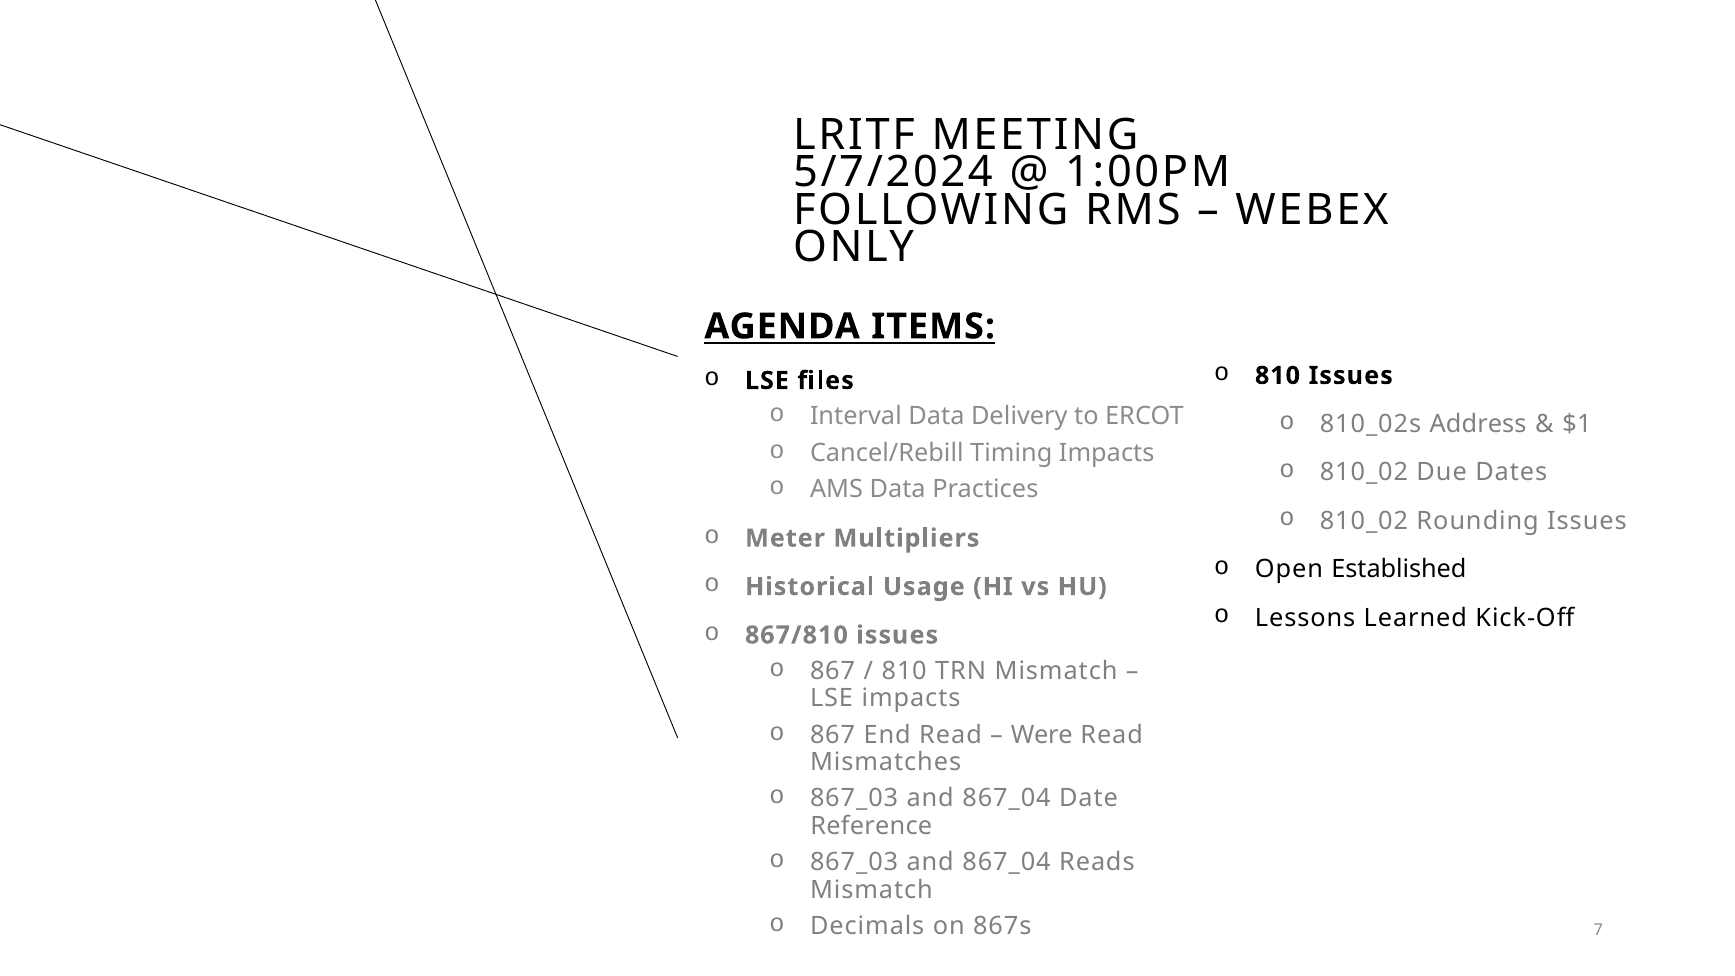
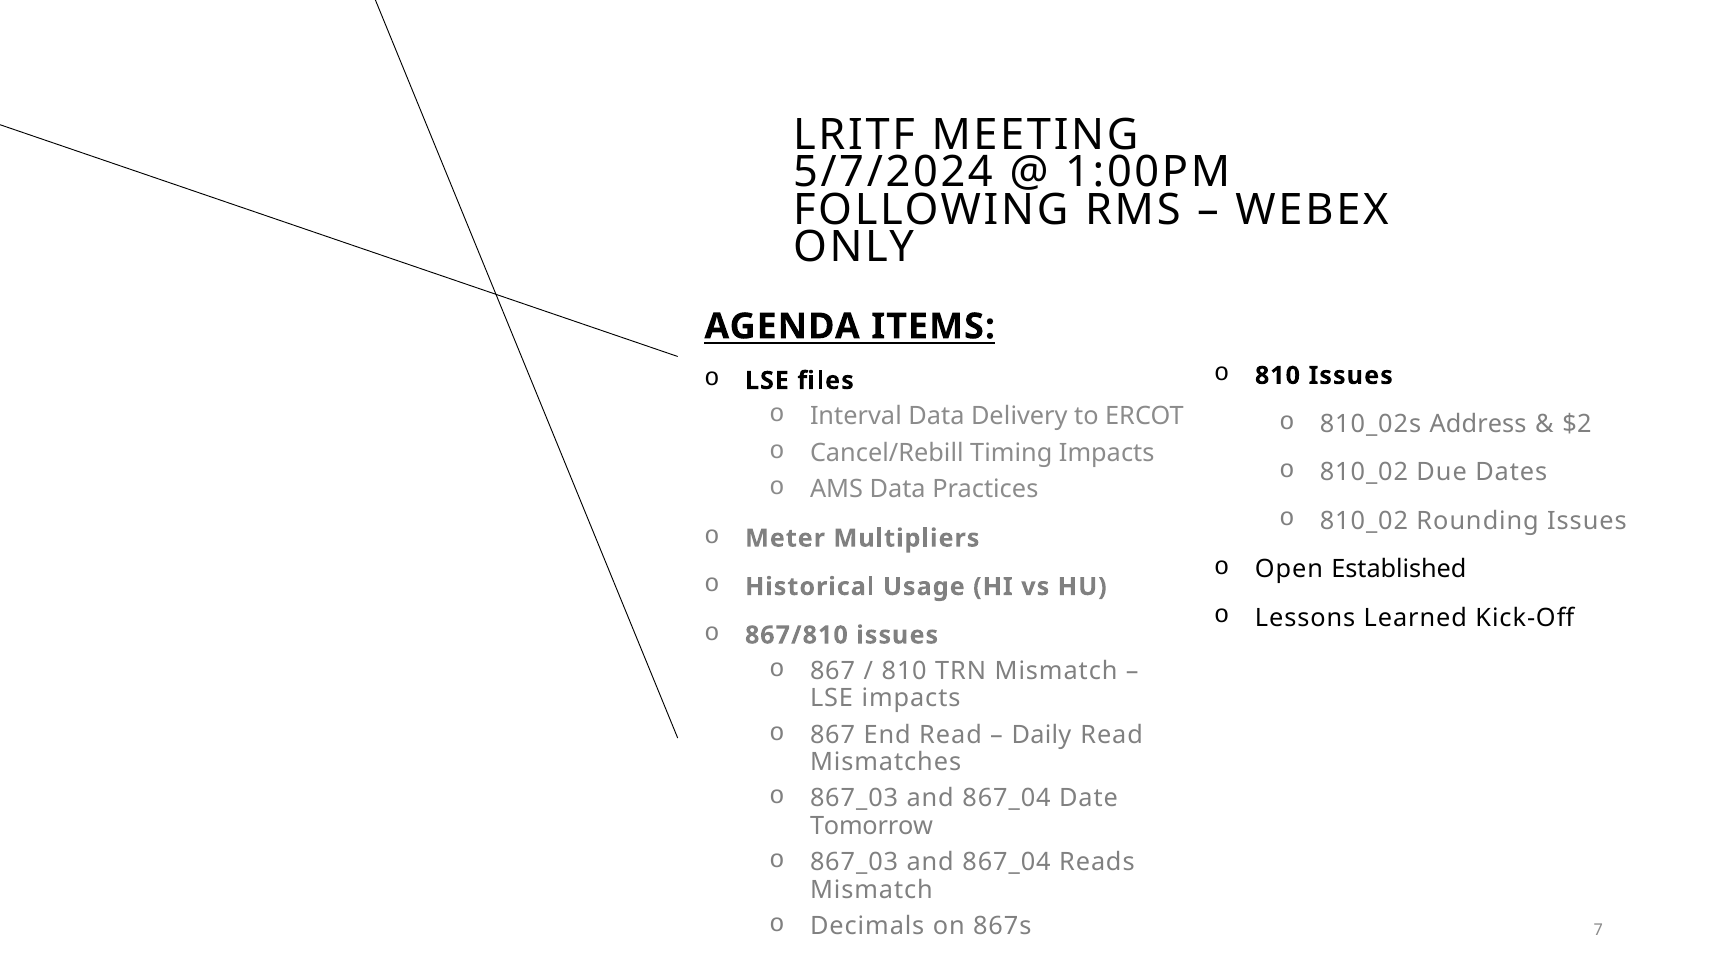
$1: $1 -> $2
Were: Were -> Daily
Reference: Reference -> Tomorrow
